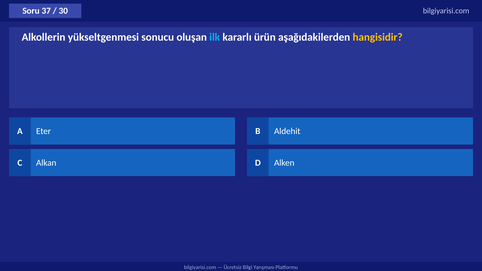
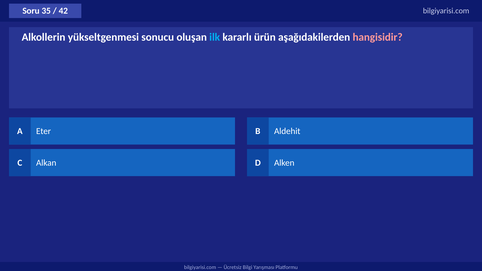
37: 37 -> 35
30: 30 -> 42
hangisidir colour: yellow -> pink
